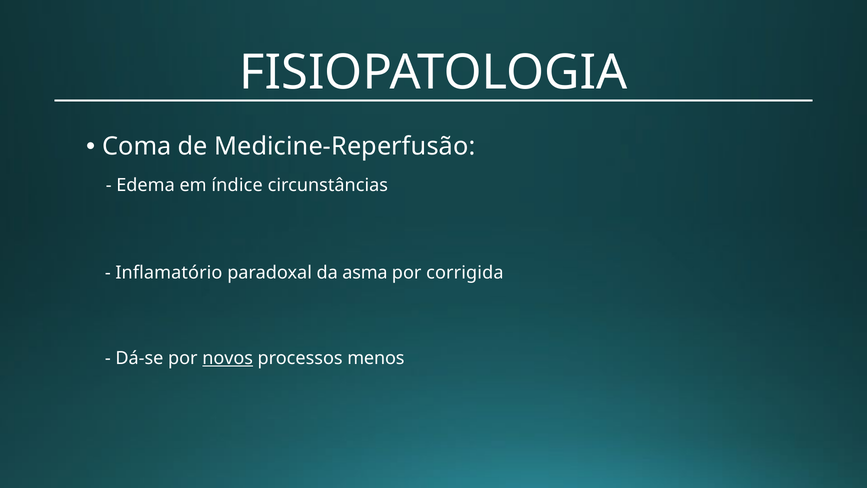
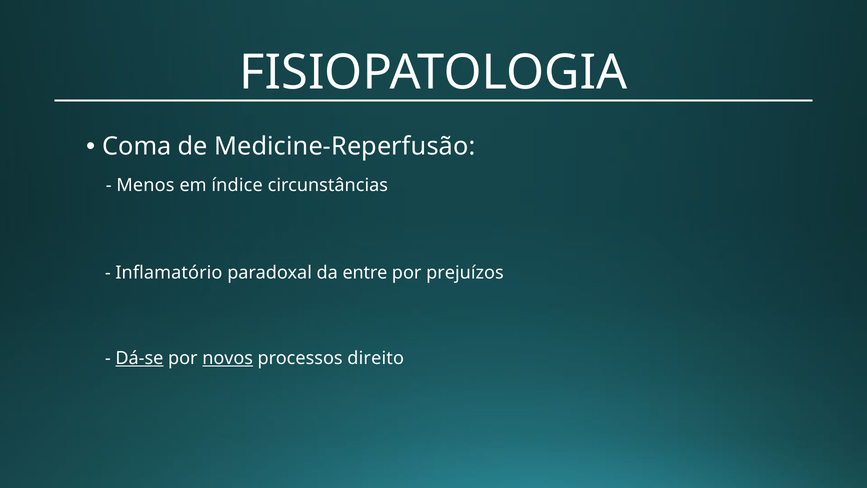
Edema: Edema -> Menos
asma: asma -> entre
corrigida: corrigida -> prejuízos
Dá-se underline: none -> present
menos: menos -> direito
